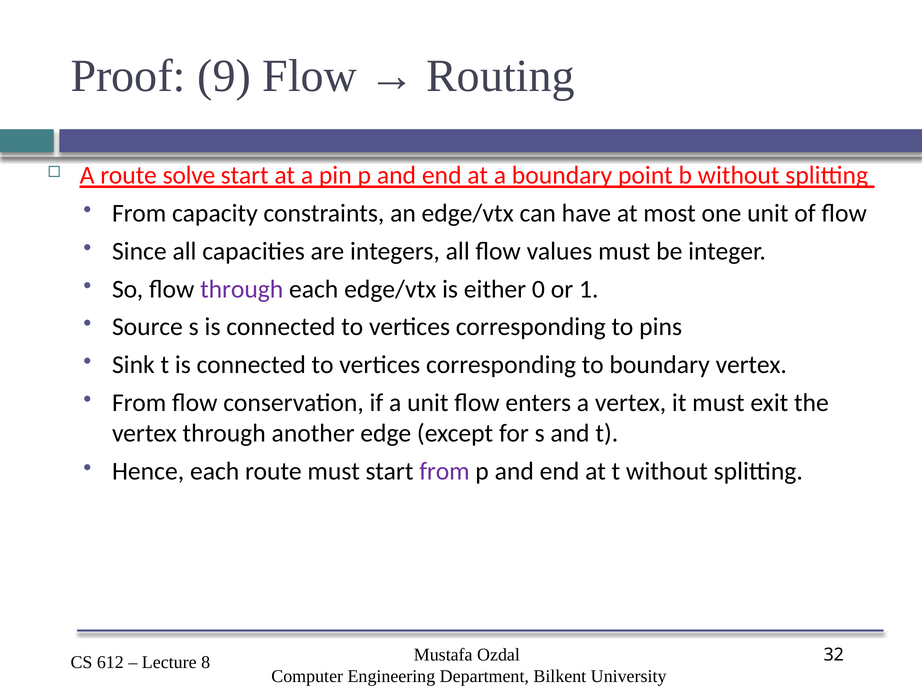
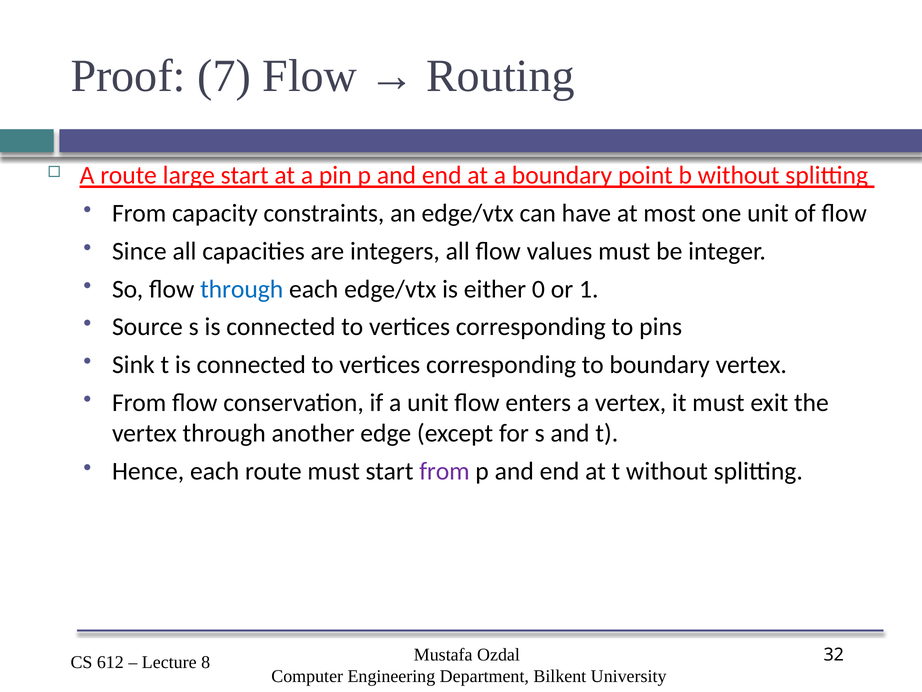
9: 9 -> 7
solve: solve -> large
through at (242, 289) colour: purple -> blue
